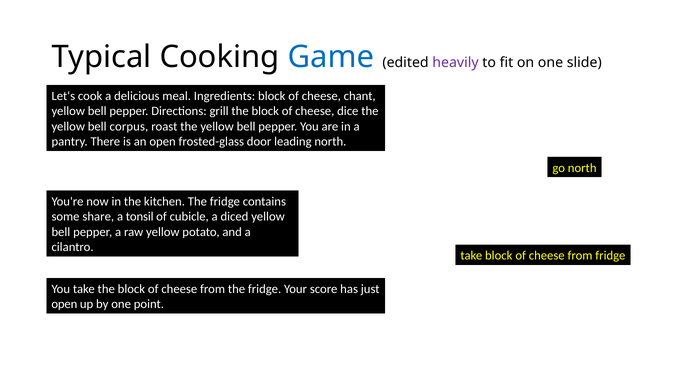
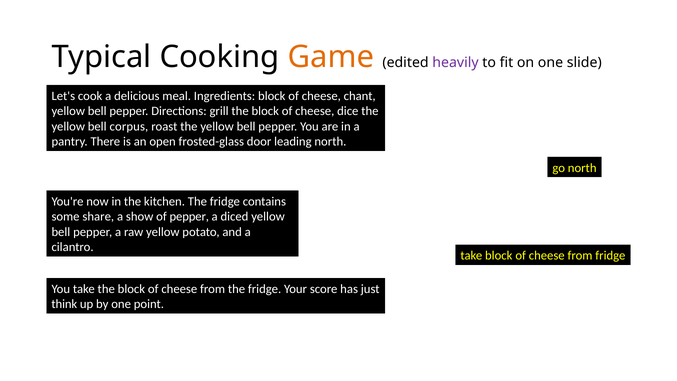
Game colour: blue -> orange
tonsil: tonsil -> show
of cubicle: cubicle -> pepper
open at (64, 304): open -> think
